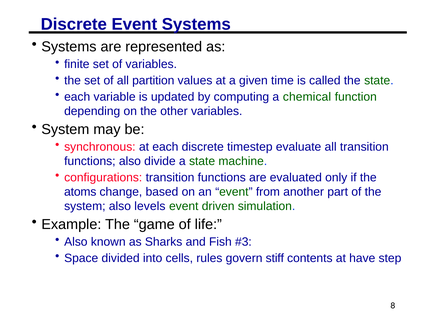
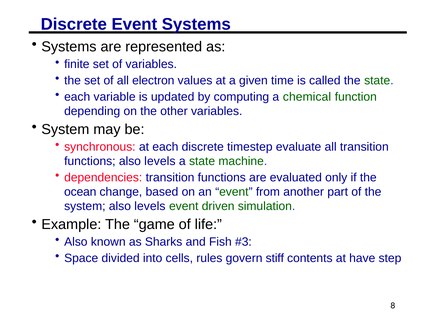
partition: partition -> electron
functions also divide: divide -> levels
configurations: configurations -> dependencies
atoms: atoms -> ocean
